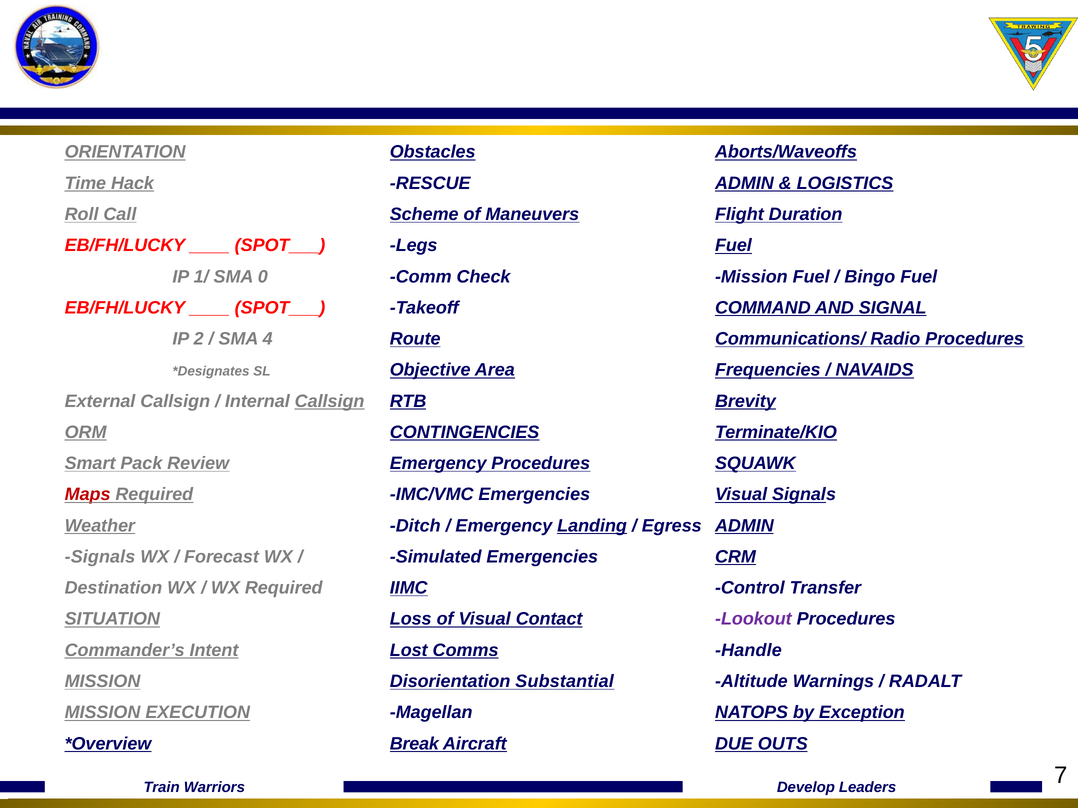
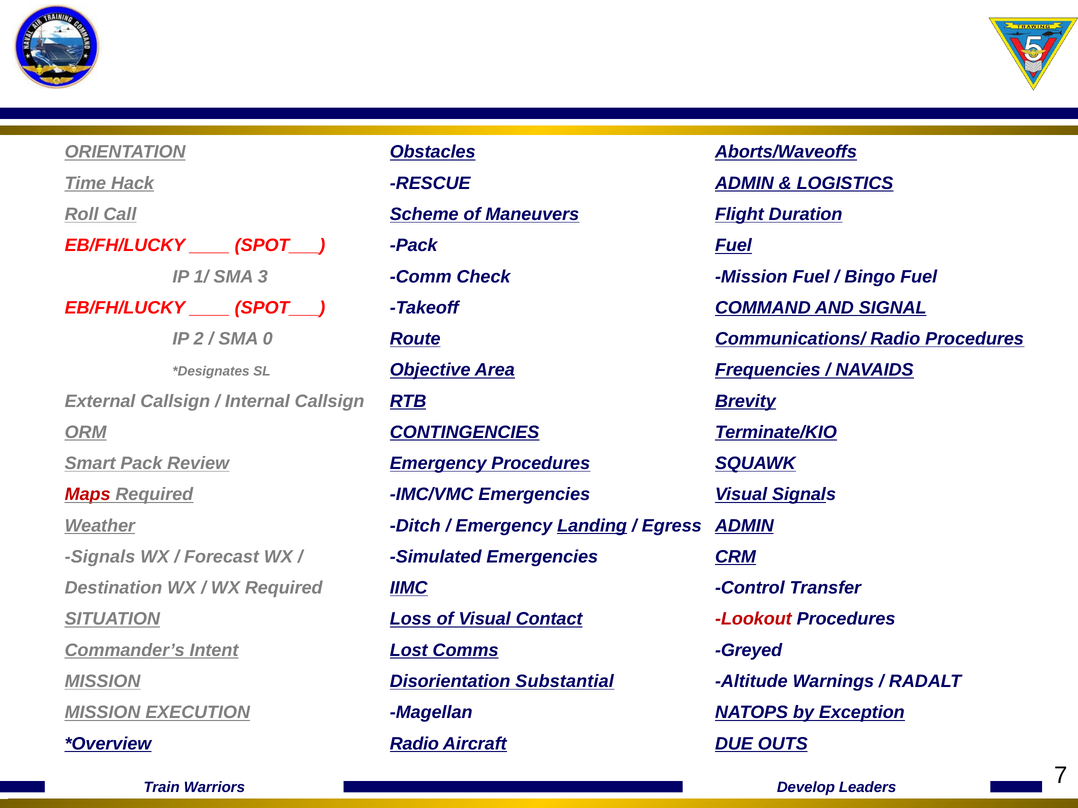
Legs at (414, 246): Legs -> Pack
0: 0 -> 3
4: 4 -> 0
Callsign at (330, 401) underline: present -> none
Lookout colour: purple -> red
Handle: Handle -> Greyed
Break at (414, 744): Break -> Radio
